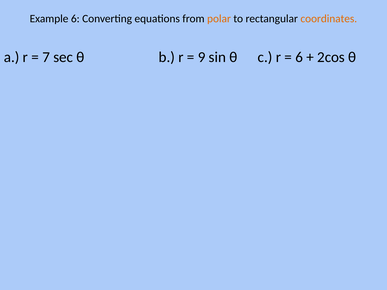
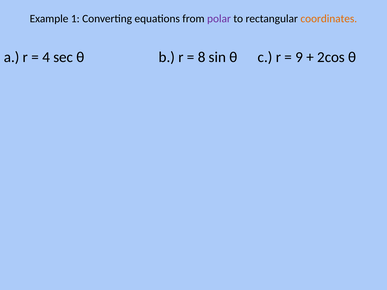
Example 6: 6 -> 1
polar colour: orange -> purple
7: 7 -> 4
9: 9 -> 8
6 at (299, 57): 6 -> 9
